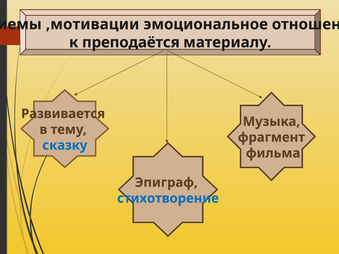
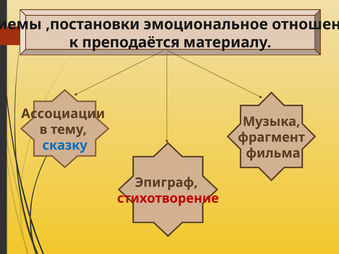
,мотивации: ,мотивации -> ,постановки
Развивается: Развивается -> Ассоциации
стихотворение colour: blue -> red
